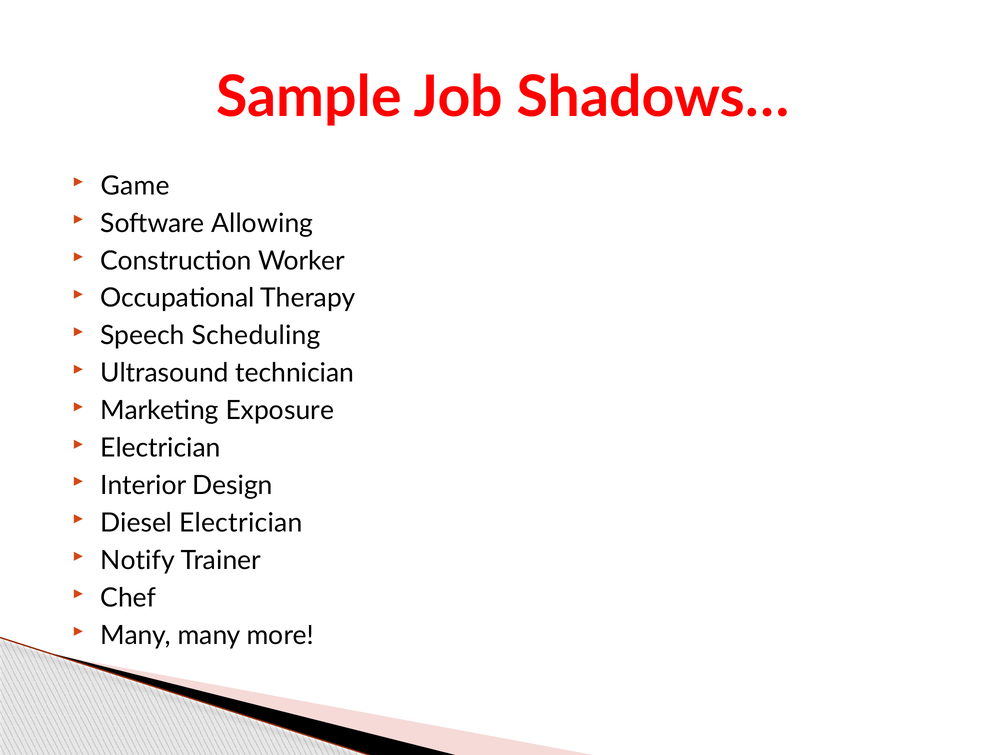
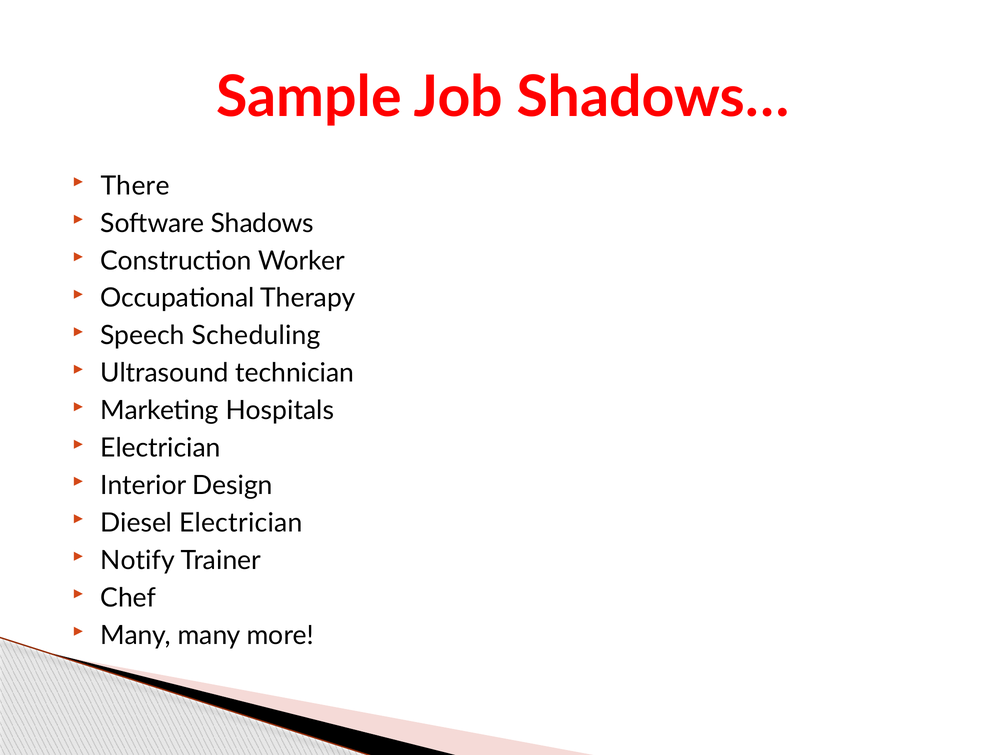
Game: Game -> There
Allowing: Allowing -> Shadows
Exposure: Exposure -> Hospitals
